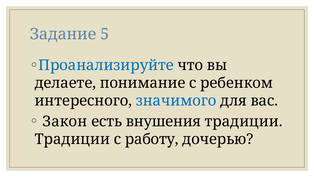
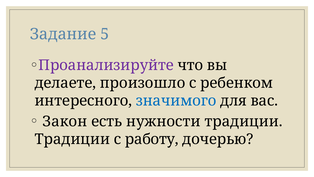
Проанализируйте colour: blue -> purple
понимание: понимание -> произошло
внушения: внушения -> нужности
